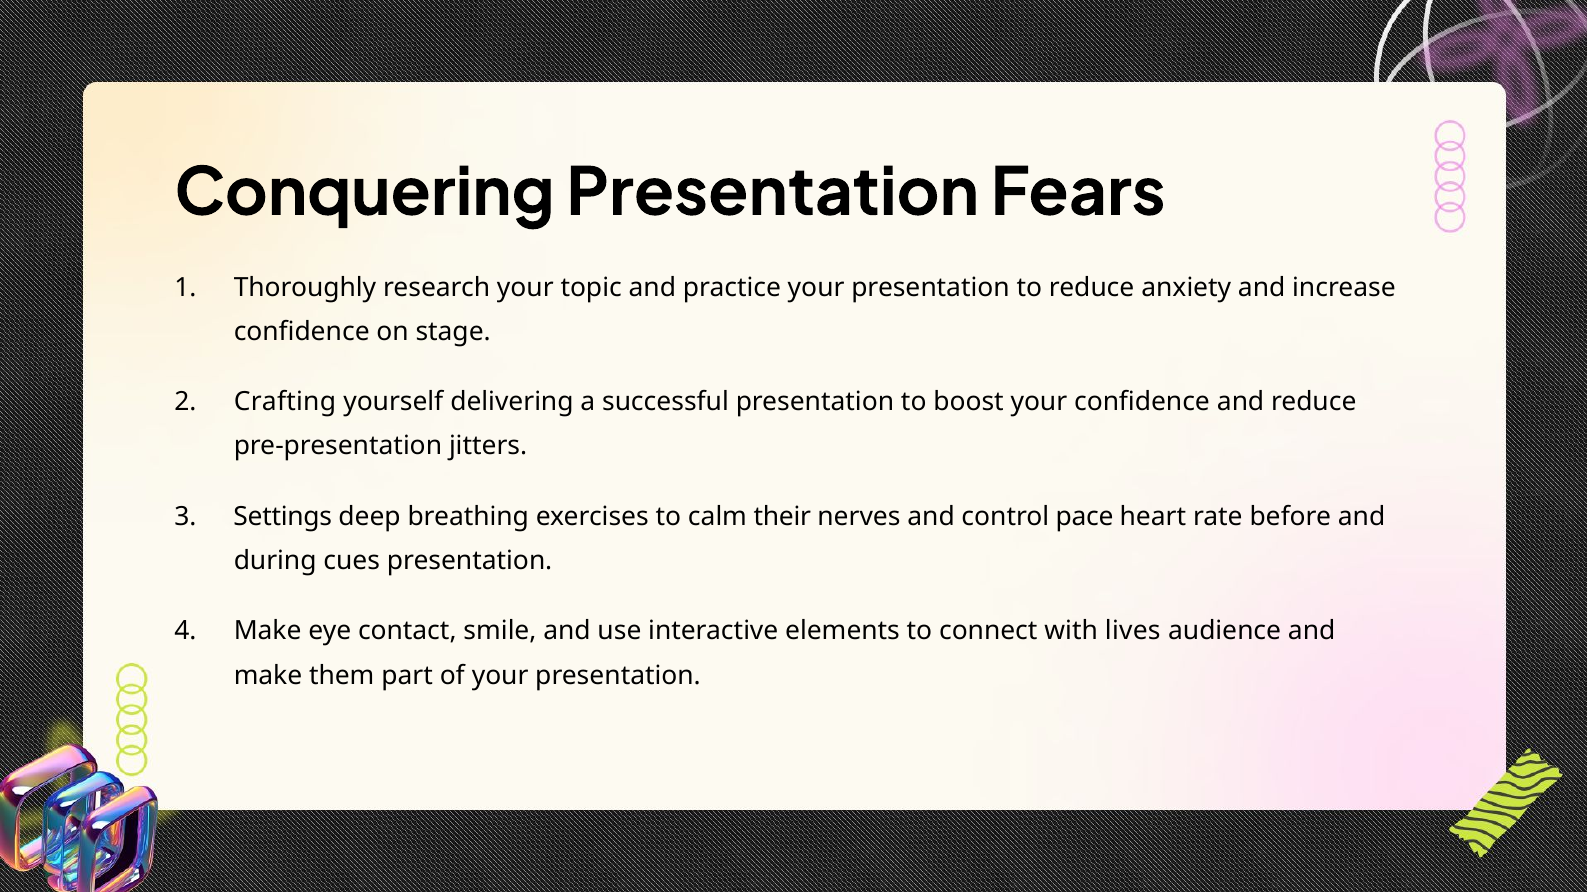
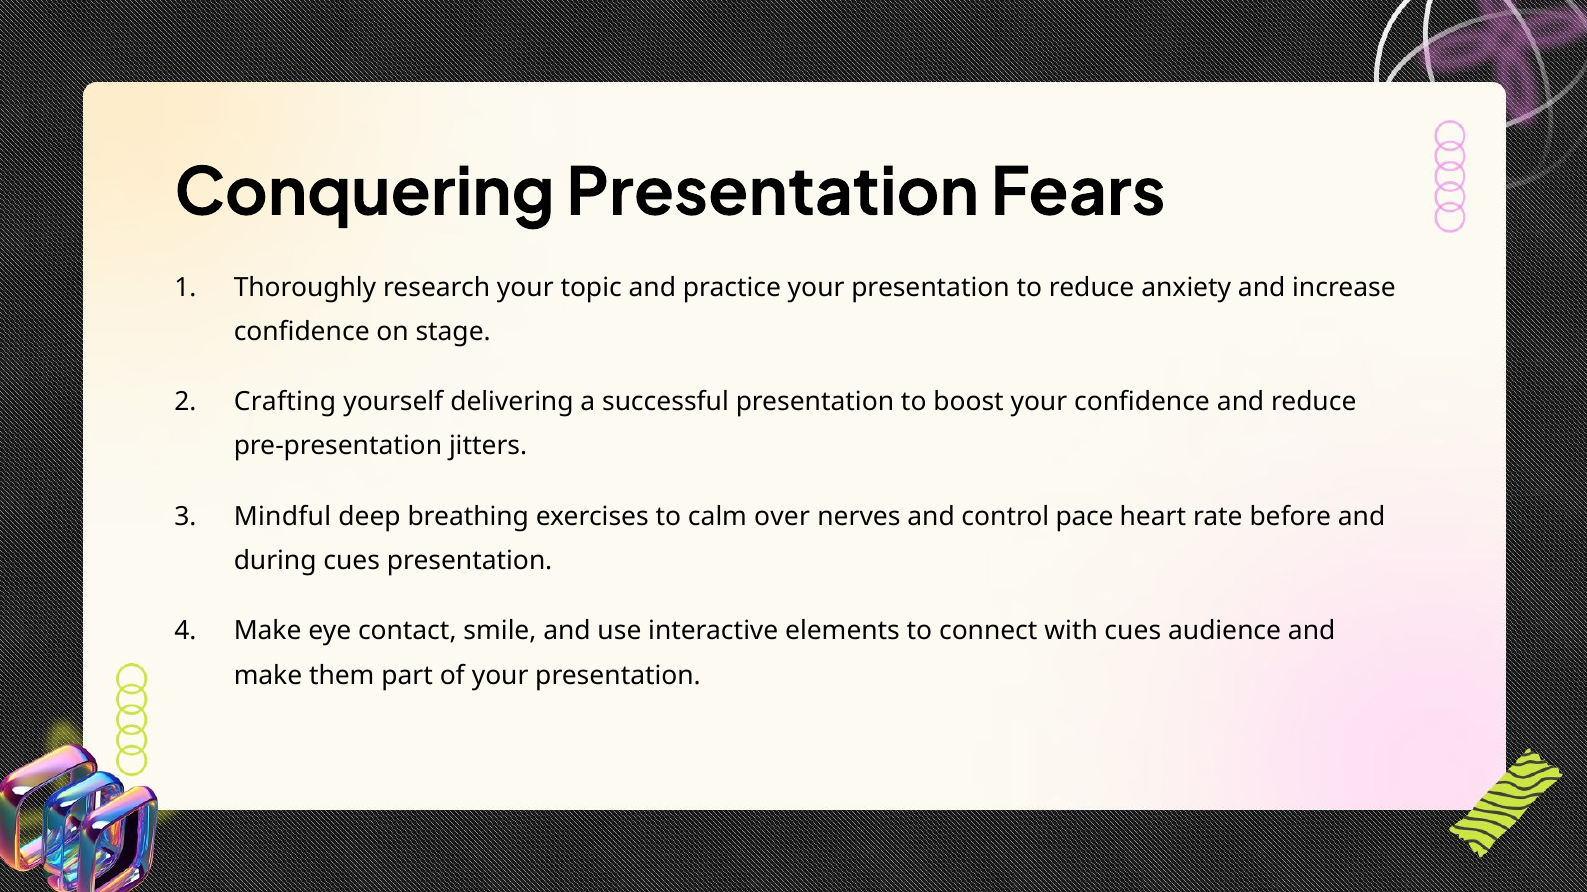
Settings: Settings -> Mindful
their: their -> over
with lives: lives -> cues
